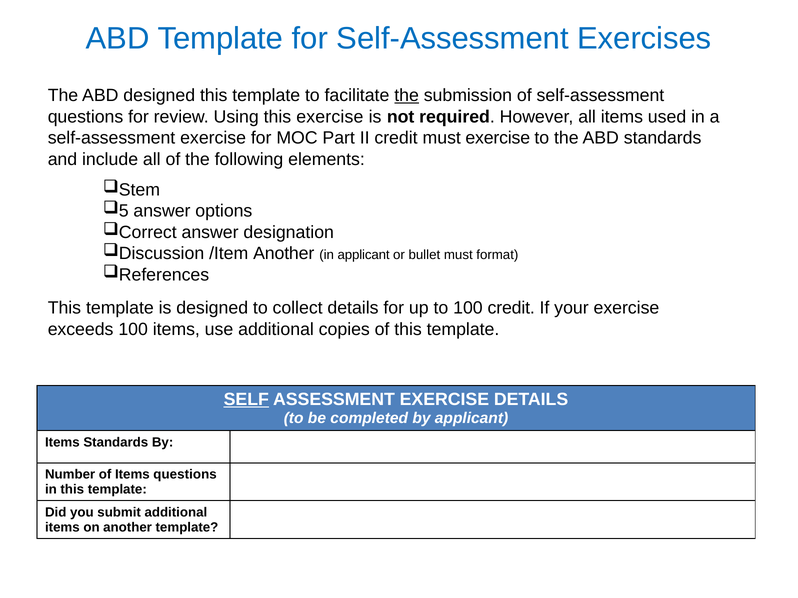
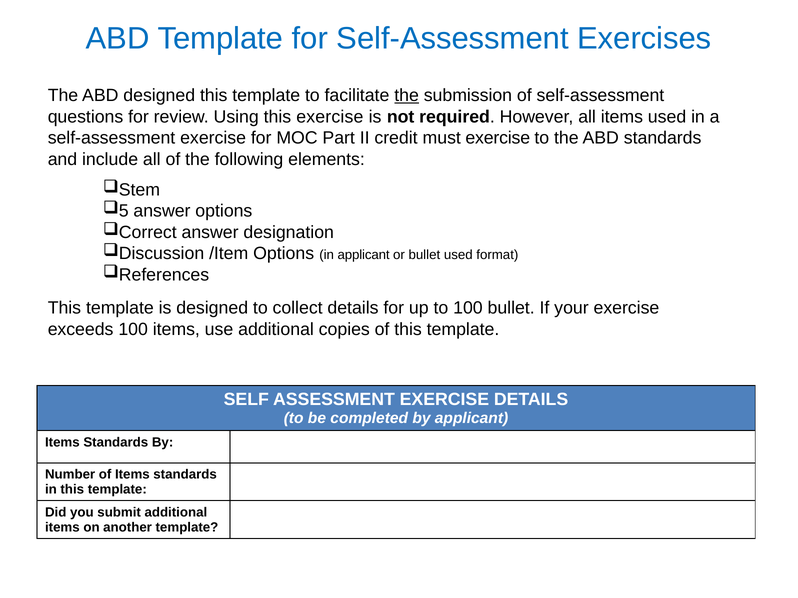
/Item Another: Another -> Options
bullet must: must -> used
100 credit: credit -> bullet
SELF underline: present -> none
of Items questions: questions -> standards
